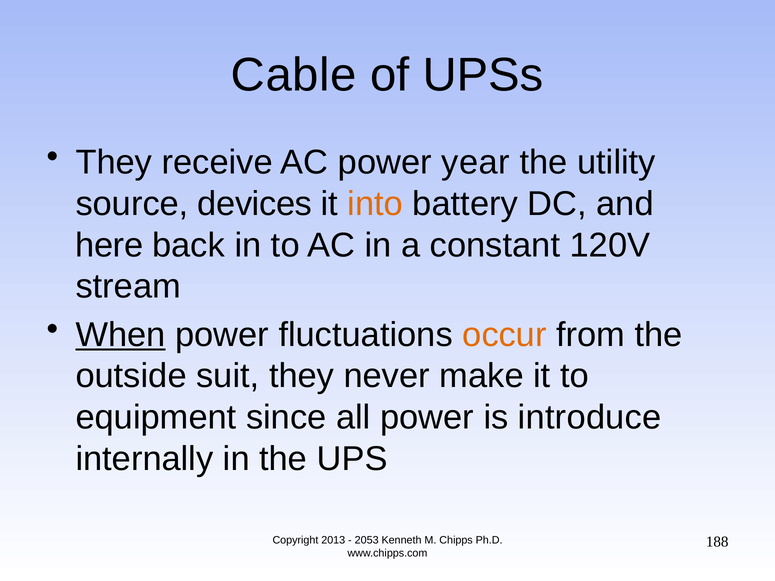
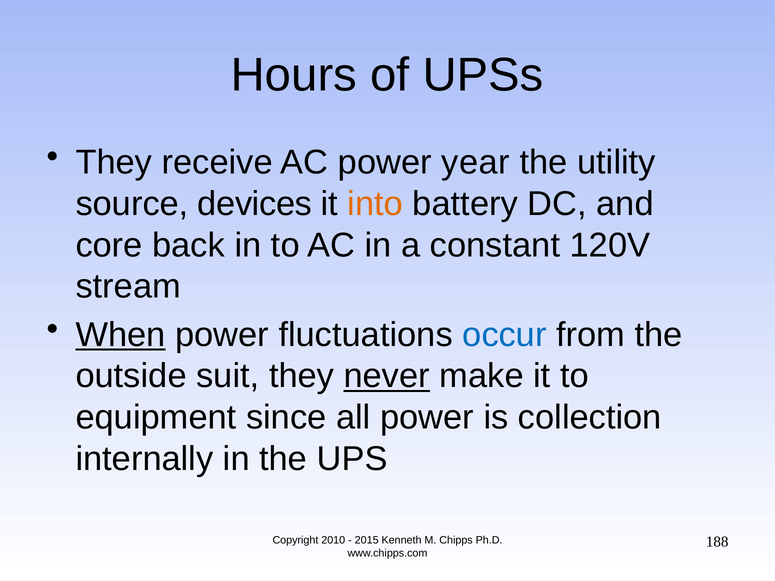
Cable: Cable -> Hours
here: here -> core
occur colour: orange -> blue
never underline: none -> present
introduce: introduce -> collection
2013: 2013 -> 2010
2053: 2053 -> 2015
